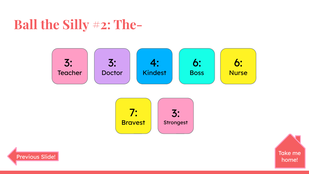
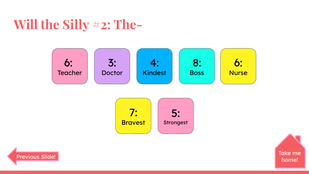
Ball: Ball -> Will
3 at (68, 63): 3 -> 6
6 at (197, 63): 6 -> 8
3 at (176, 113): 3 -> 5
